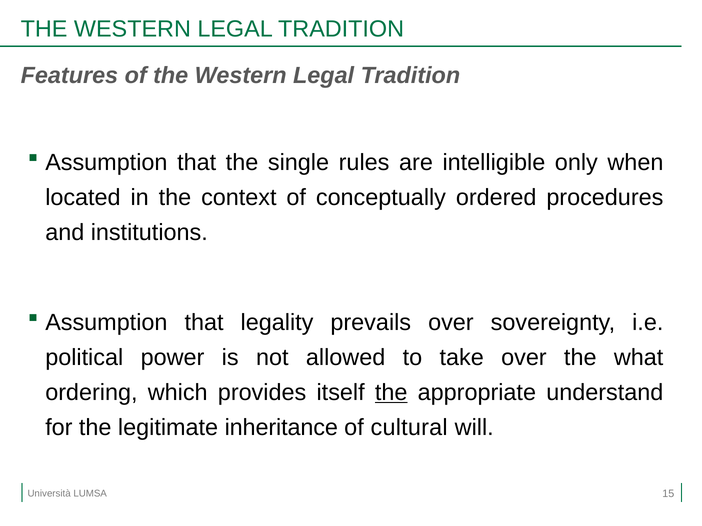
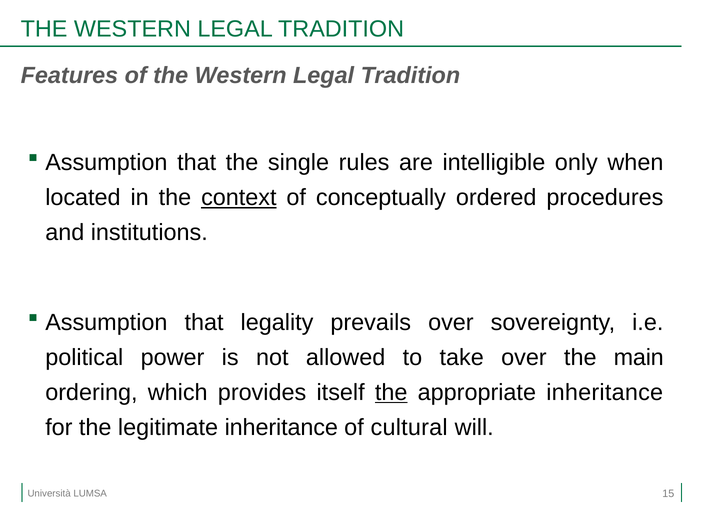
context underline: none -> present
what: what -> main
appropriate understand: understand -> inheritance
